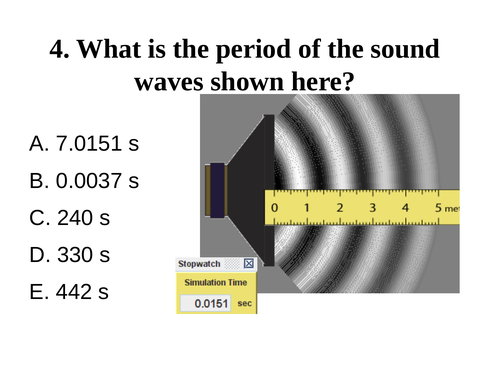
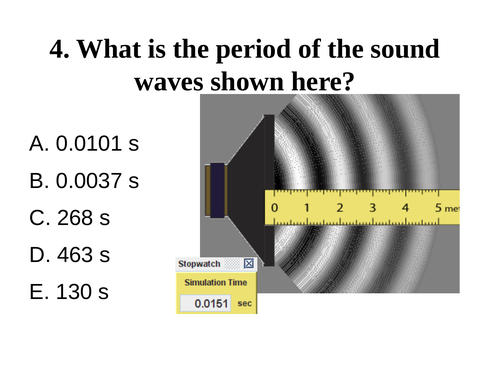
7.0151: 7.0151 -> 0.0101
240: 240 -> 268
330: 330 -> 463
442: 442 -> 130
